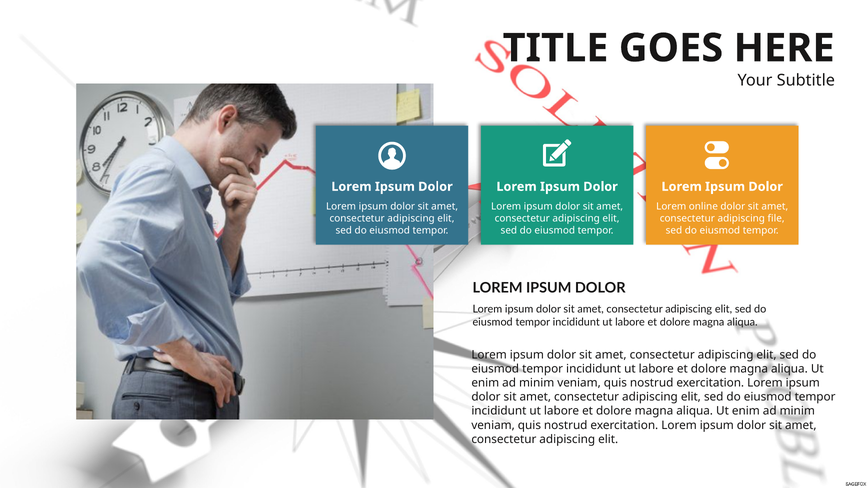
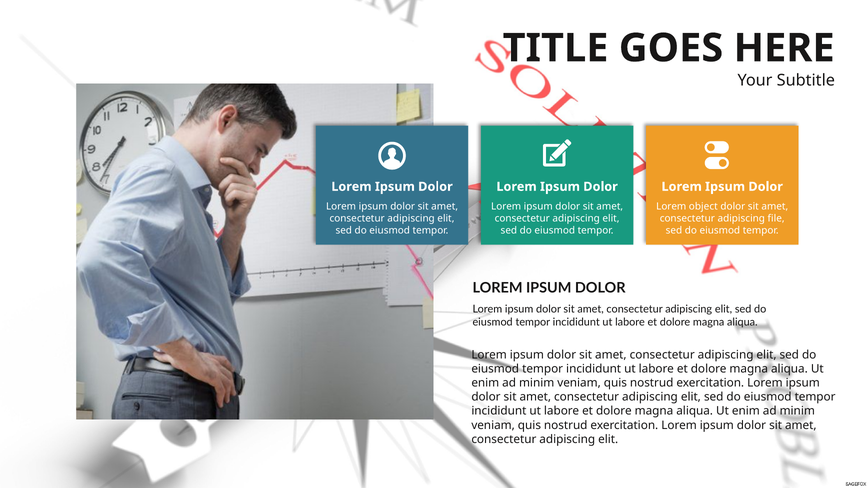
online: online -> object
